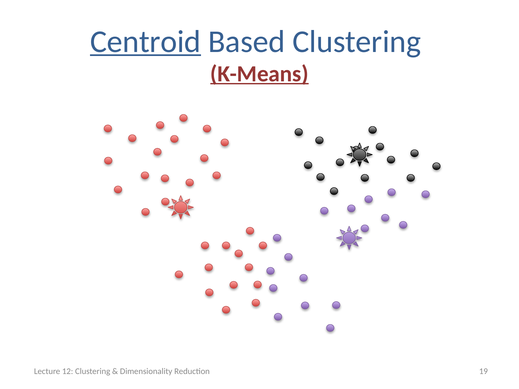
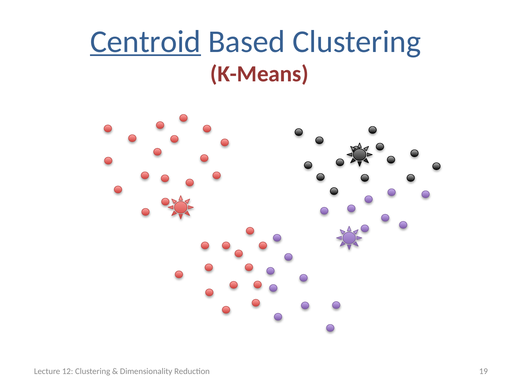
K-Means underline: present -> none
